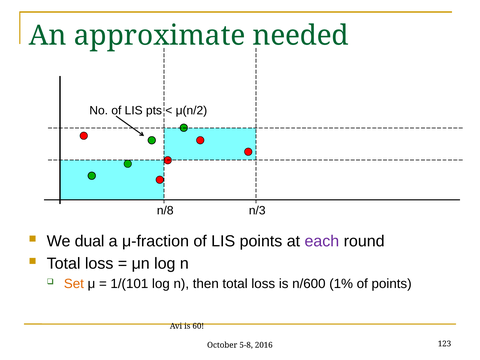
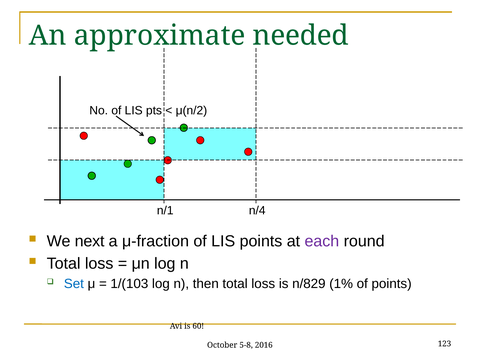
n/8: n/8 -> n/1
n/3: n/3 -> n/4
dual: dual -> next
Set colour: orange -> blue
1/(101: 1/(101 -> 1/(103
n/600: n/600 -> n/829
